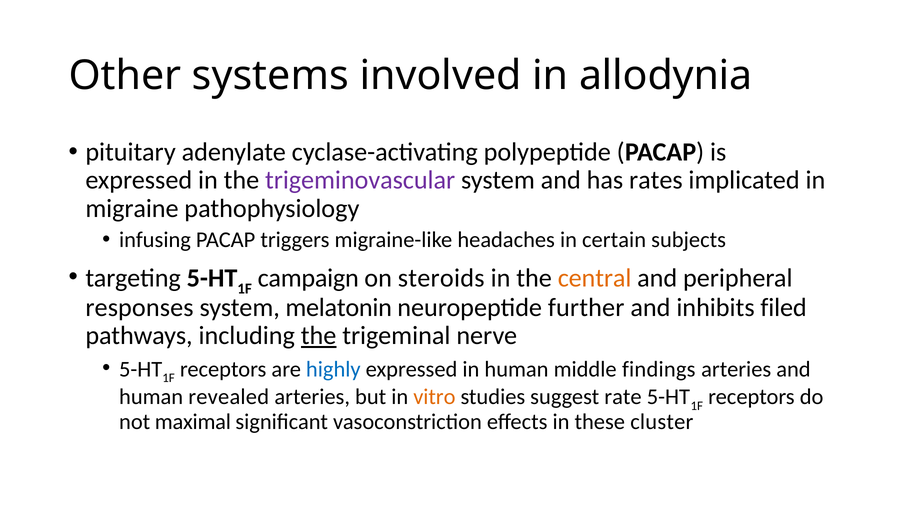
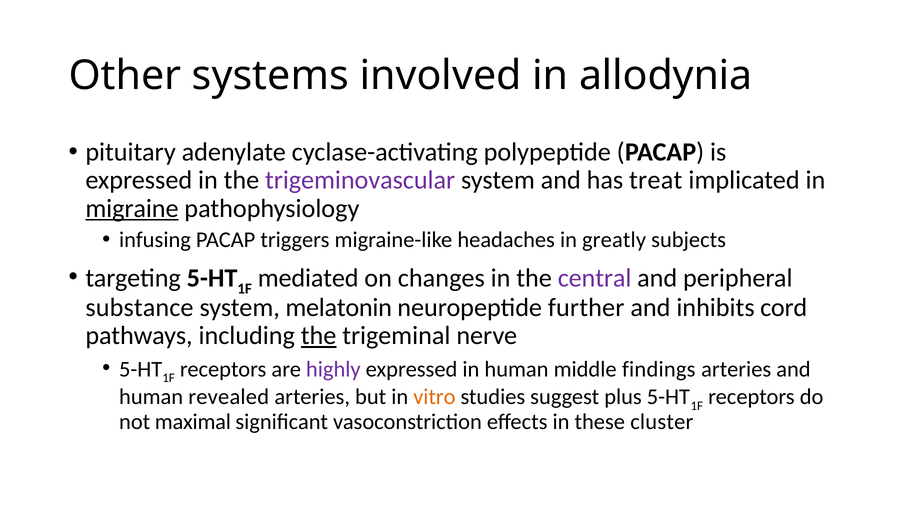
rates: rates -> treat
migraine underline: none -> present
certain: certain -> greatly
campaign: campaign -> mediated
steroids: steroids -> changes
central colour: orange -> purple
responses: responses -> substance
filed: filed -> cord
highly colour: blue -> purple
rate: rate -> plus
